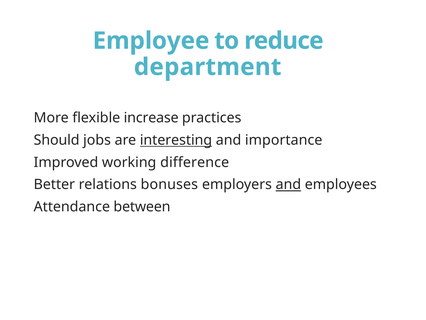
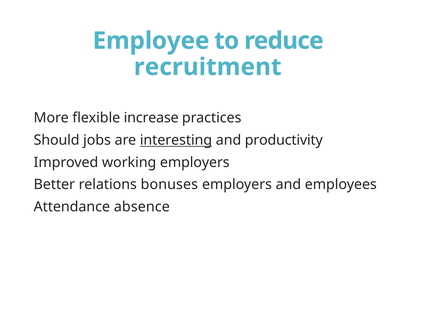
department: department -> recruitment
importance: importance -> productivity
working difference: difference -> employers
and at (288, 184) underline: present -> none
between: between -> absence
